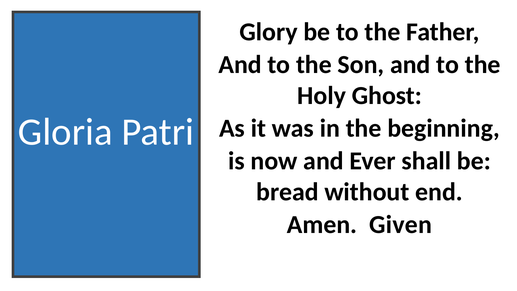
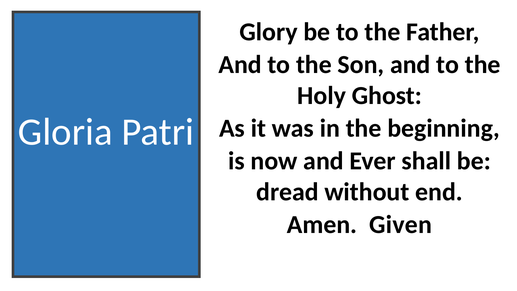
bread: bread -> dread
